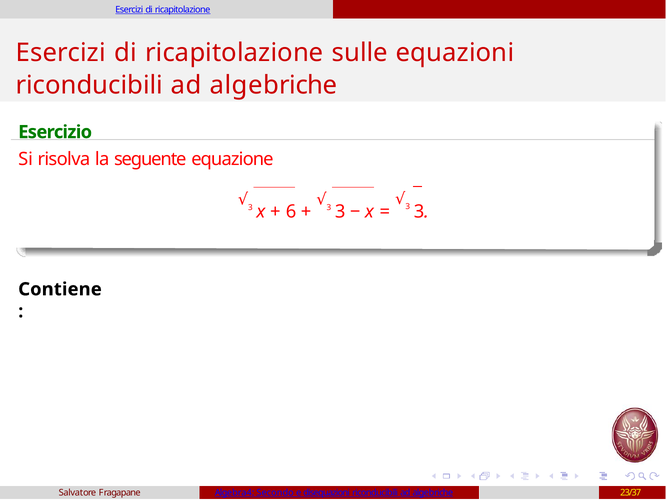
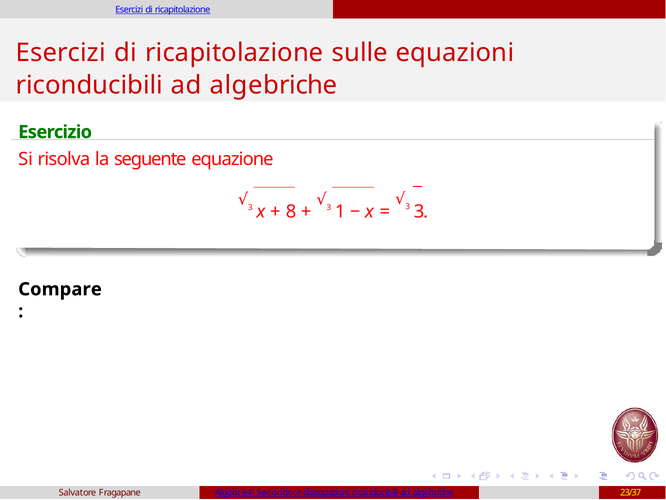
6: 6 -> 8
3 at (340, 212): 3 -> 1
Contiene: Contiene -> Compare
